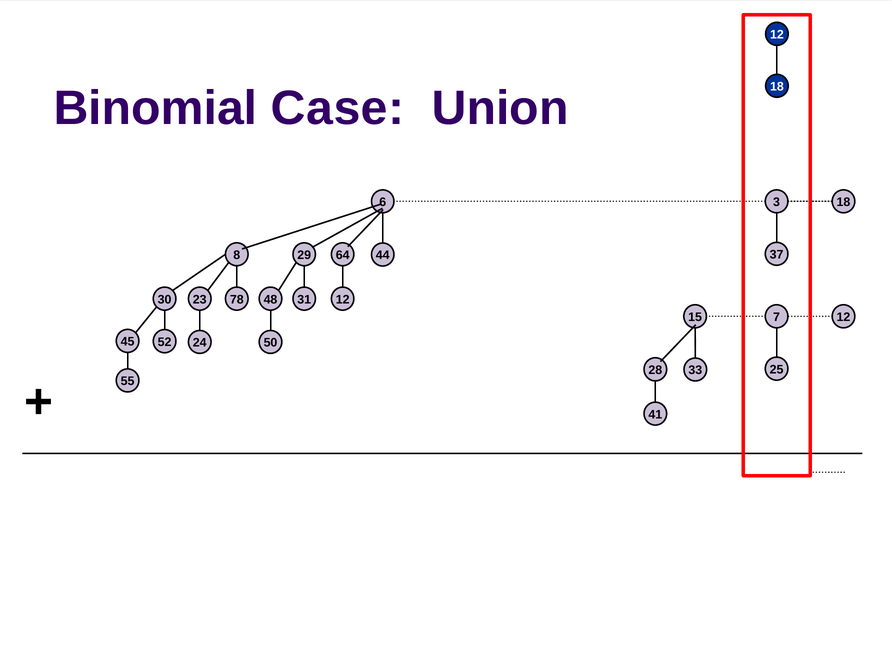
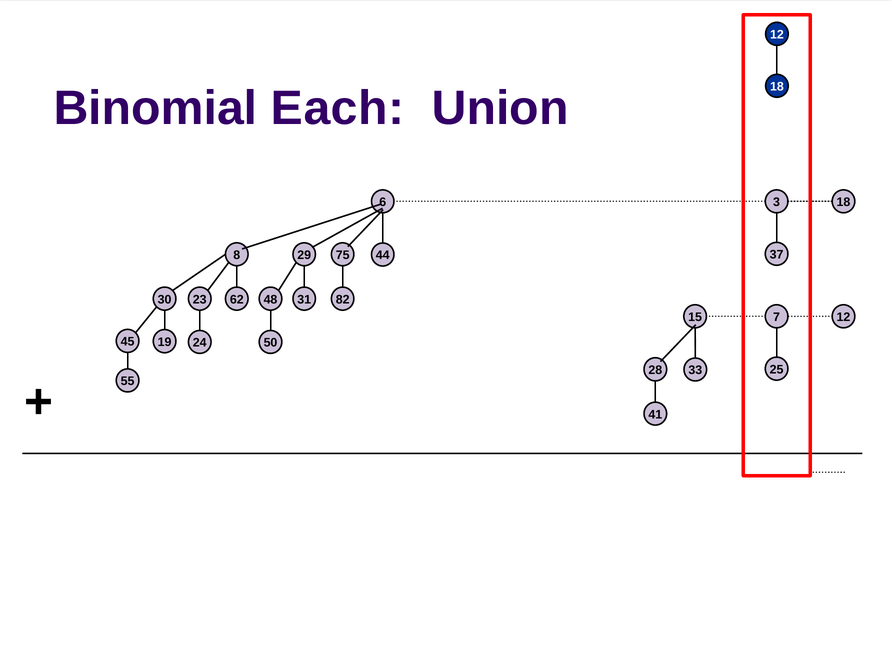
Case: Case -> Each
64: 64 -> 75
78: 78 -> 62
31 12: 12 -> 82
52: 52 -> 19
